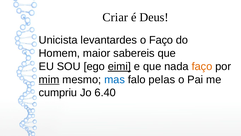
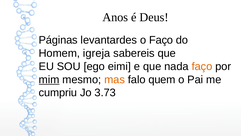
Criar: Criar -> Anos
Unicista: Unicista -> Páginas
maior: maior -> igreja
eimi underline: present -> none
mas colour: blue -> orange
pelas: pelas -> quem
6.40: 6.40 -> 3.73
